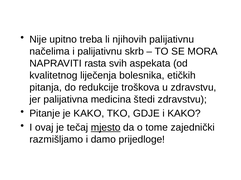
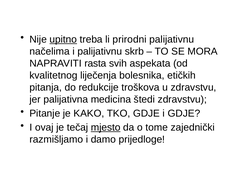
upitno underline: none -> present
njihovih: njihovih -> prirodni
i KAKO: KAKO -> GDJE
